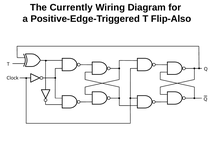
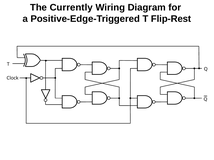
Flip-Also: Flip-Also -> Flip-Rest
